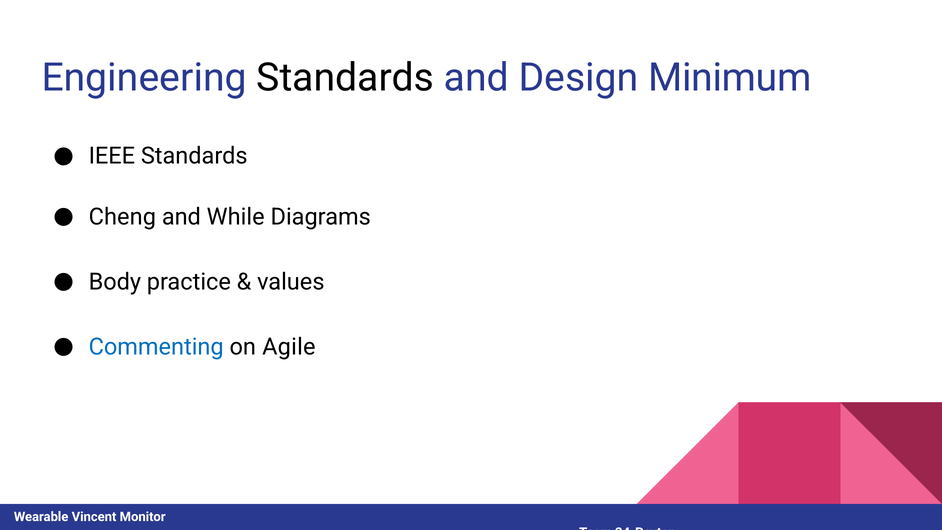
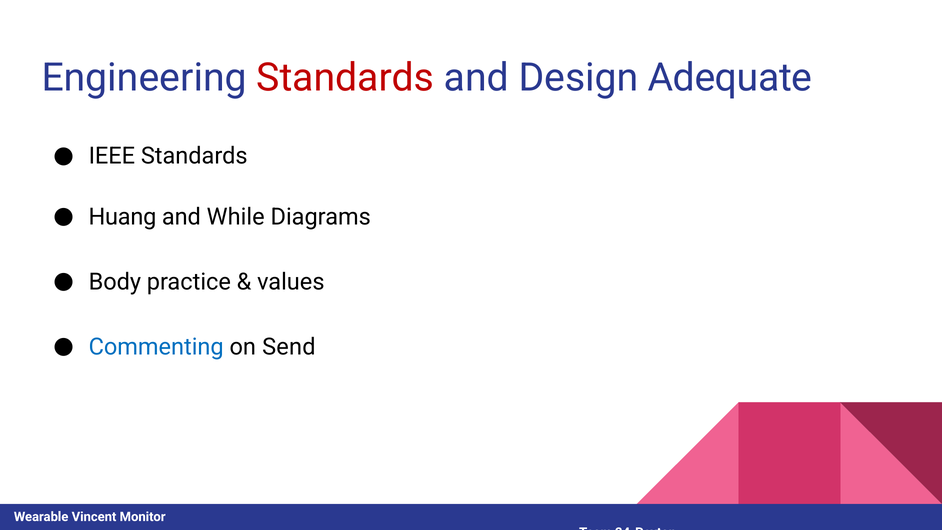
Standards at (345, 78) colour: black -> red
Minimum: Minimum -> Adequate
Cheng: Cheng -> Huang
Agile: Agile -> Send
